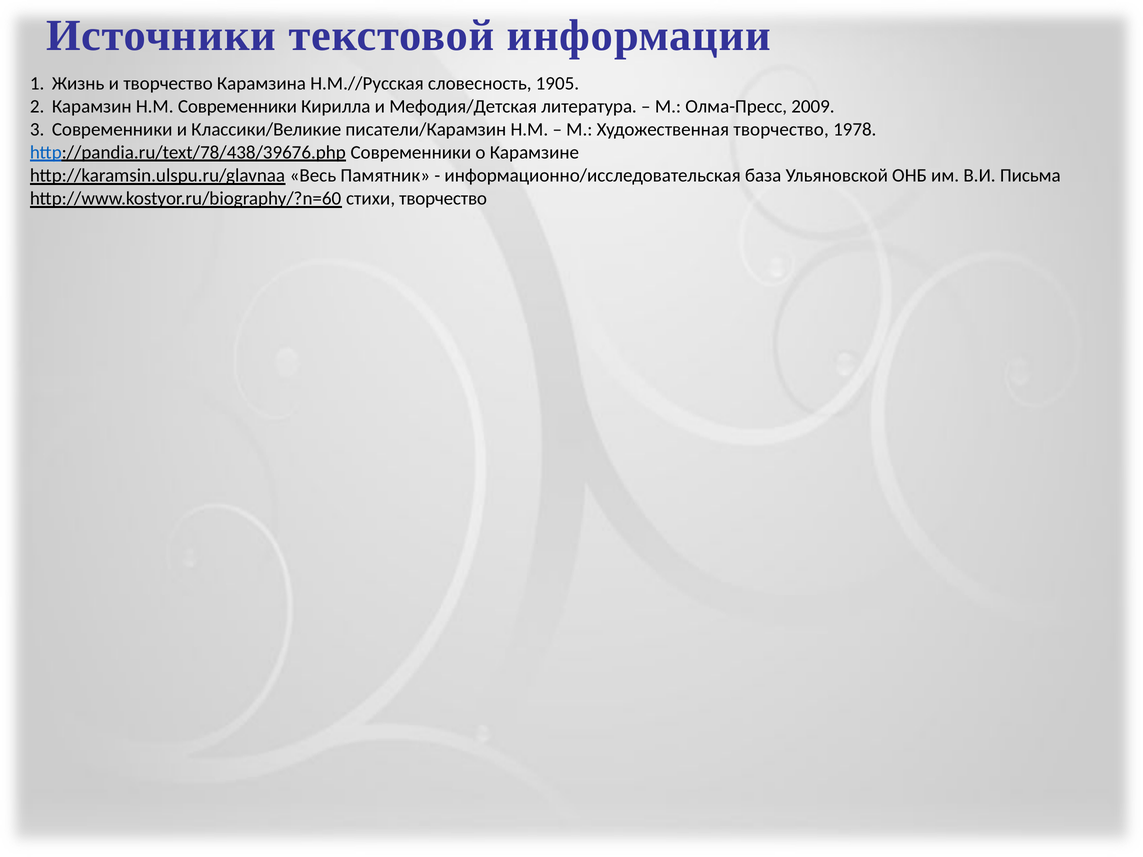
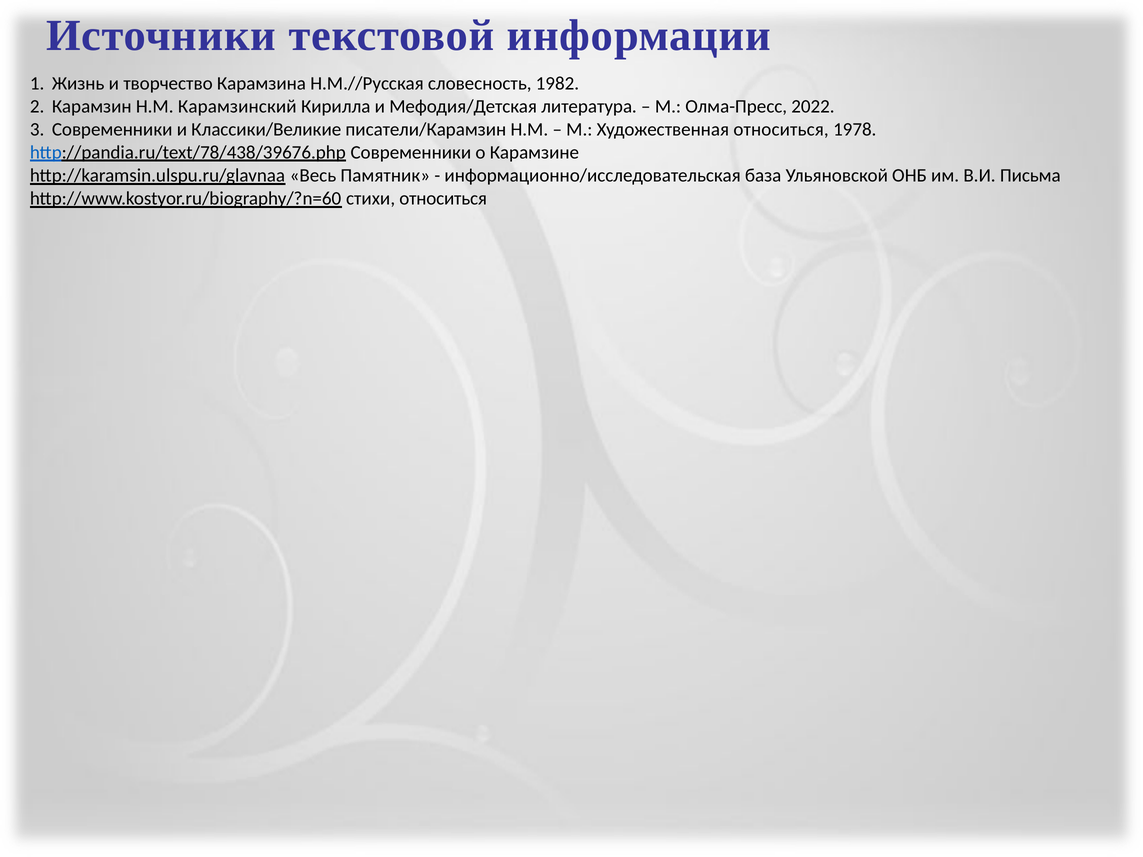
1905: 1905 -> 1982
Н.М Современники: Современники -> Карамзинский
2009: 2009 -> 2022
Художественная творчество: творчество -> относиться
стихи творчество: творчество -> относиться
